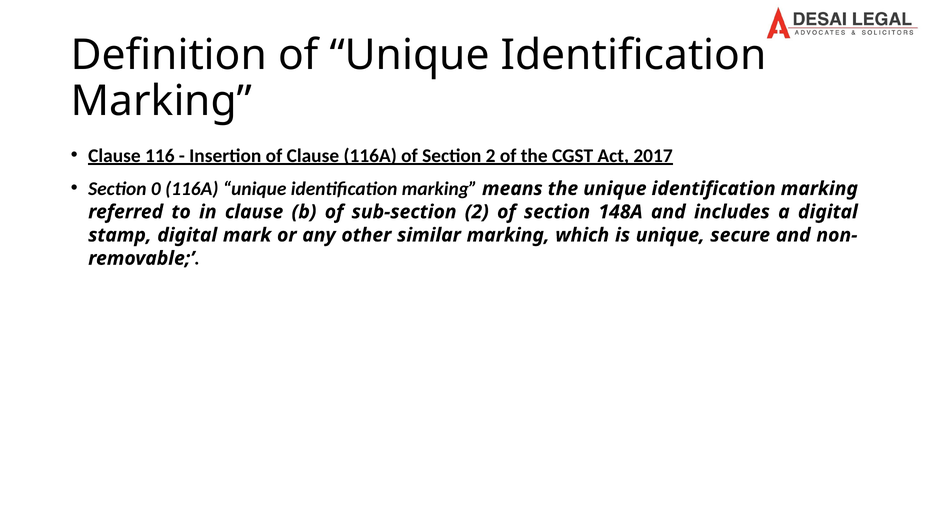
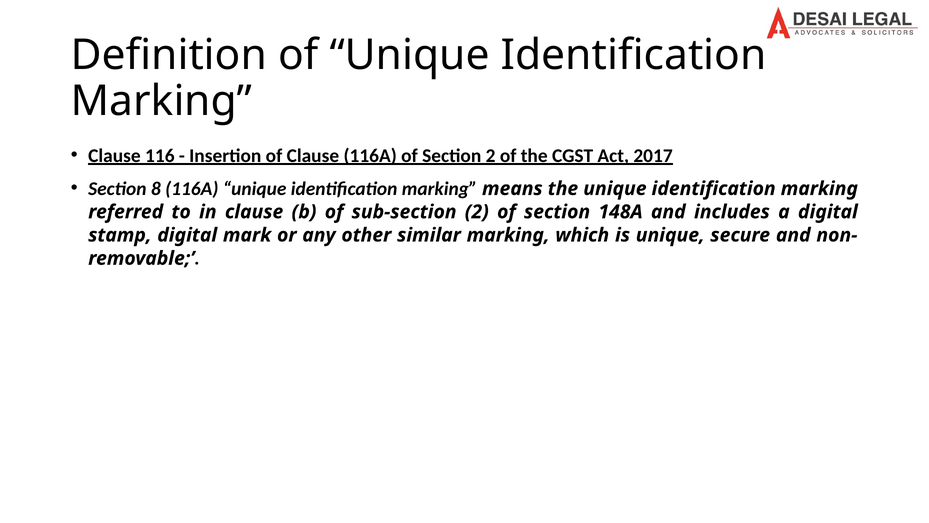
0: 0 -> 8
